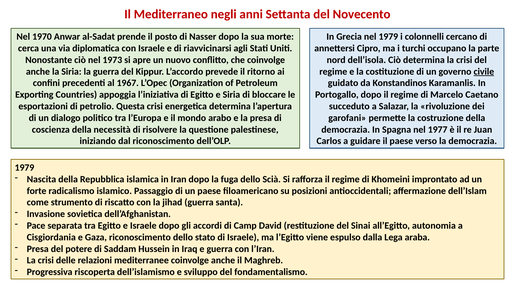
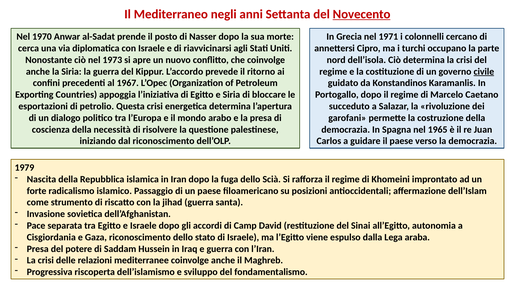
Novecento underline: none -> present
nel 1979: 1979 -> 1971
1977: 1977 -> 1965
